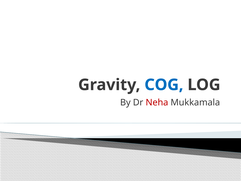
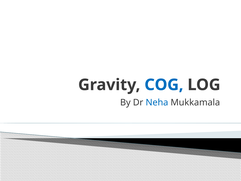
Neha colour: red -> blue
